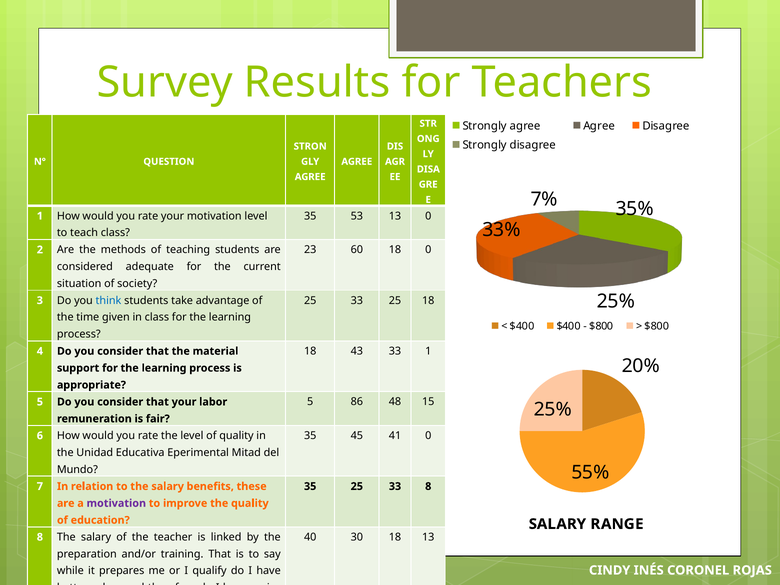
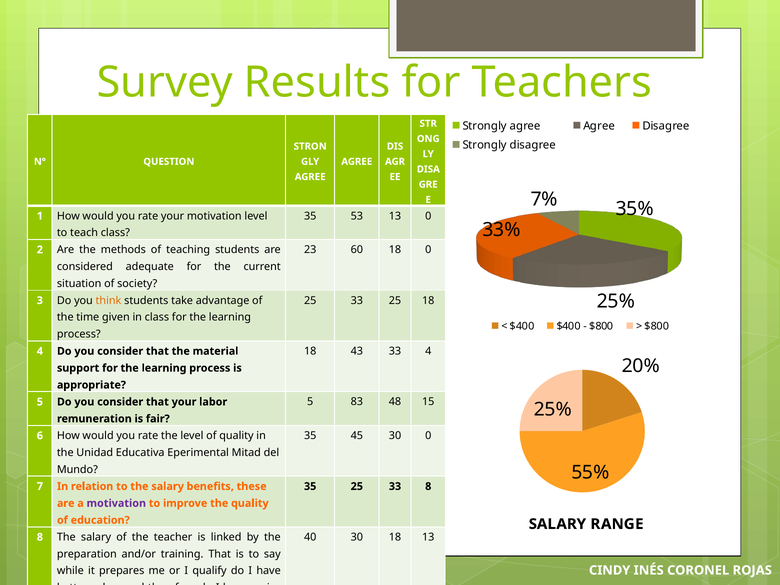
think colour: blue -> orange
33 1: 1 -> 4
86: 86 -> 83
45 41: 41 -> 30
